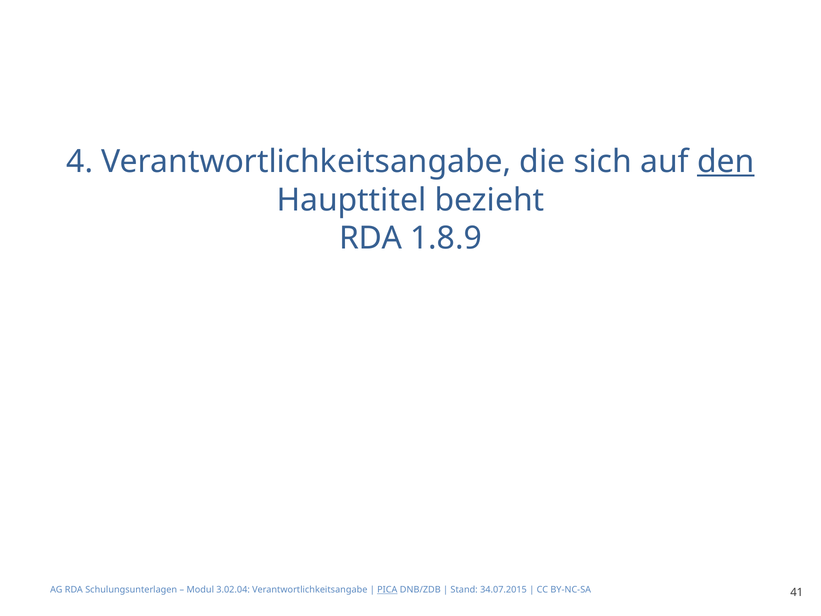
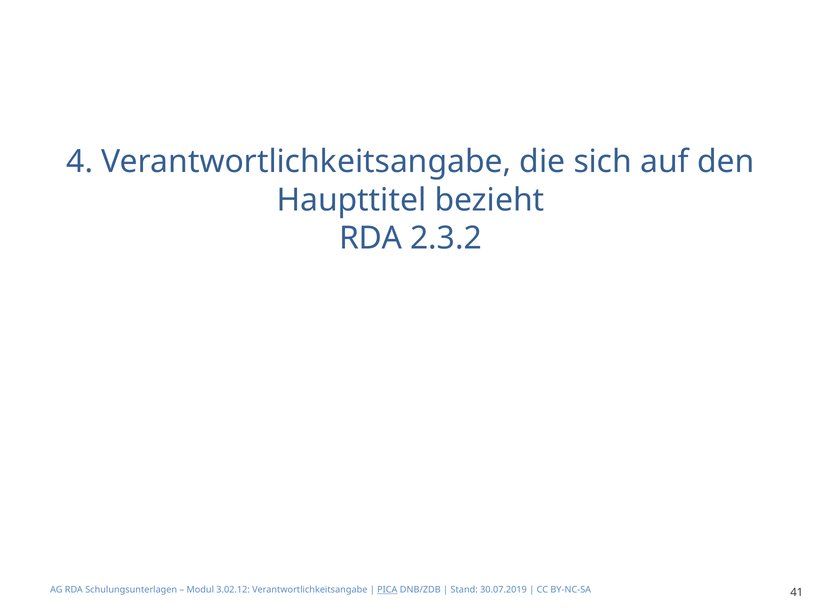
den underline: present -> none
1.8.9: 1.8.9 -> 2.3.2
3.02.04: 3.02.04 -> 3.02.12
34.07.2015: 34.07.2015 -> 30.07.2019
